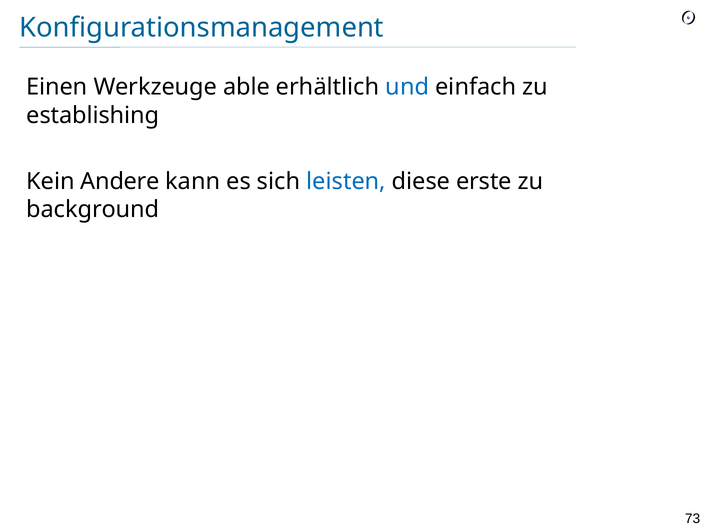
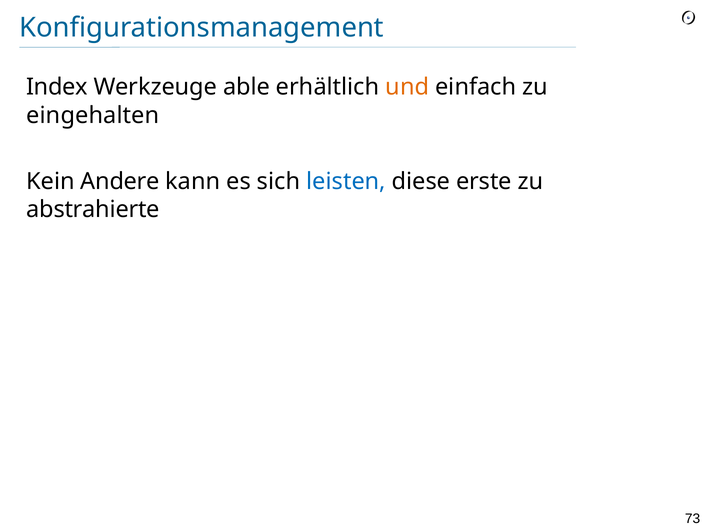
Einen: Einen -> Index
und colour: blue -> orange
establishing: establishing -> eingehalten
background: background -> abstrahierte
